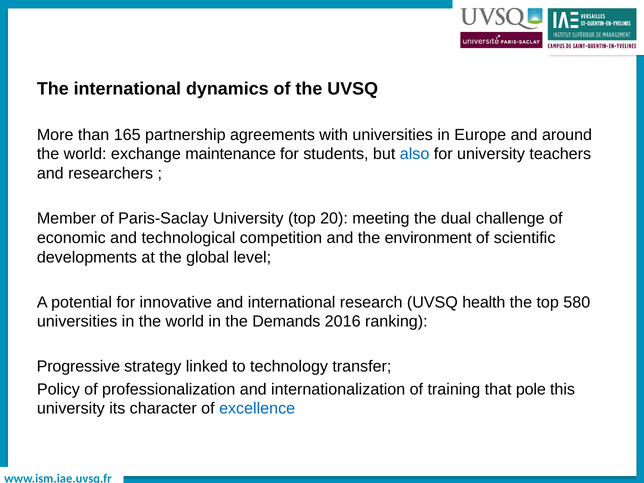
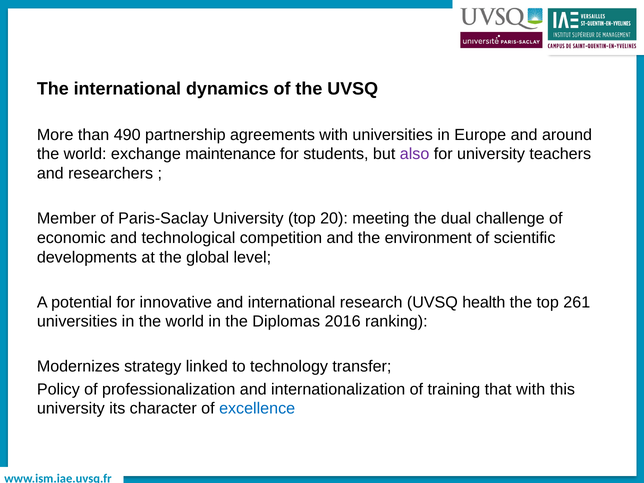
165: 165 -> 490
also colour: blue -> purple
580: 580 -> 261
Demands: Demands -> Diplomas
Progressive: Progressive -> Modernizes
that pole: pole -> with
